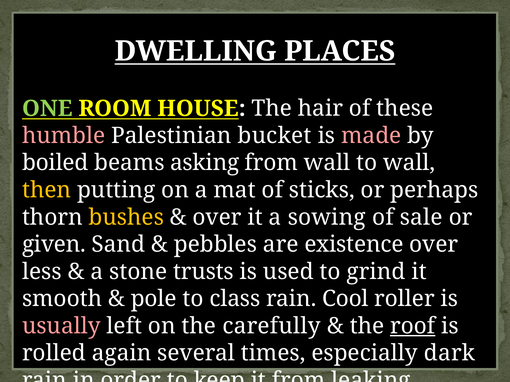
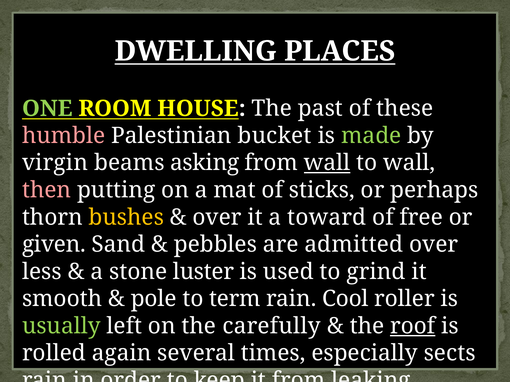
hair: hair -> past
made colour: pink -> light green
boiled: boiled -> virgin
wall at (327, 163) underline: none -> present
then colour: yellow -> pink
sowing: sowing -> toward
sale: sale -> free
existence: existence -> admitted
trusts: trusts -> luster
class: class -> term
usually colour: pink -> light green
dark: dark -> sects
